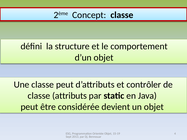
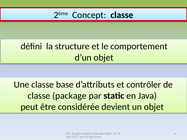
classe peut: peut -> base
attributs: attributs -> package
